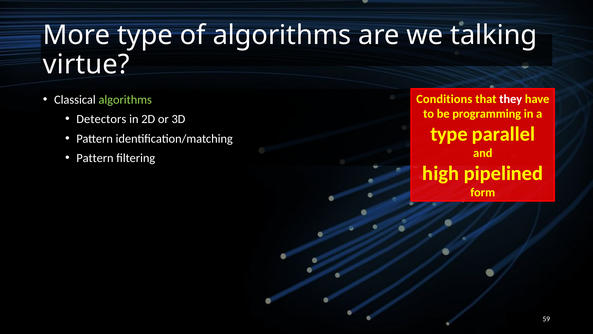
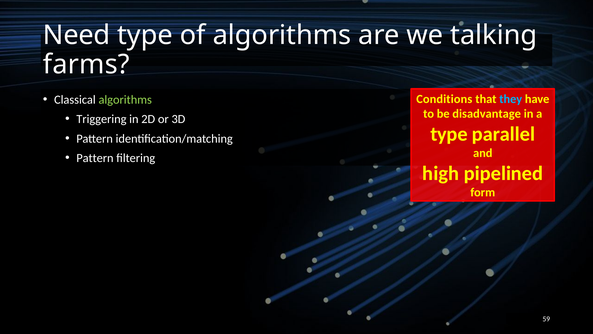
More: More -> Need
virtue: virtue -> farms
they colour: white -> light blue
programming: programming -> disadvantage
Detectors: Detectors -> Triggering
